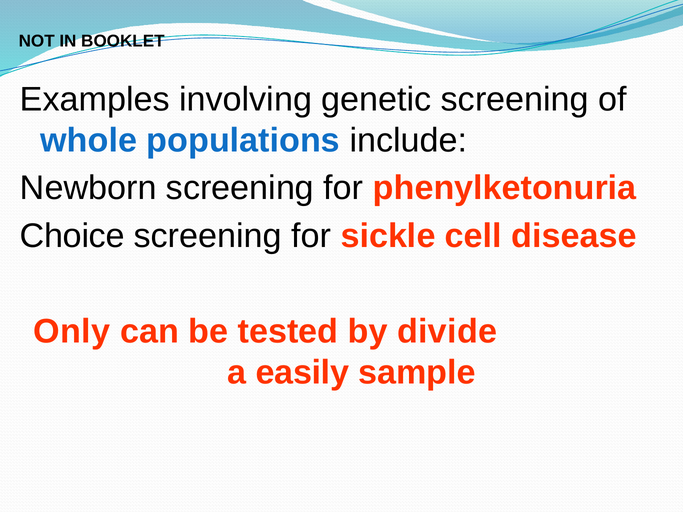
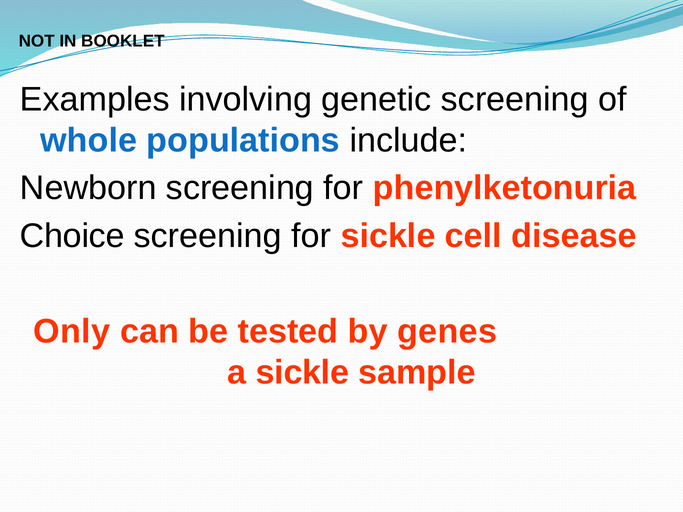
divide: divide -> genes
a easily: easily -> sickle
